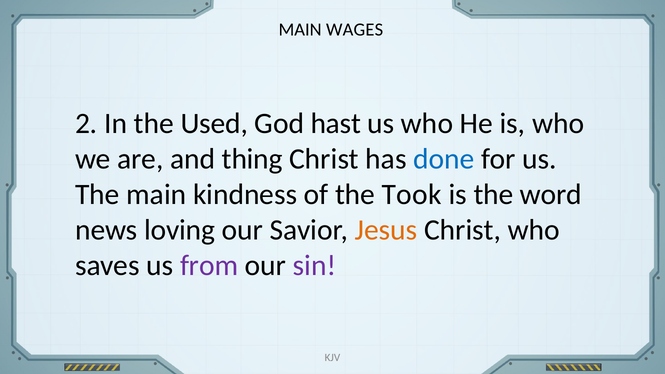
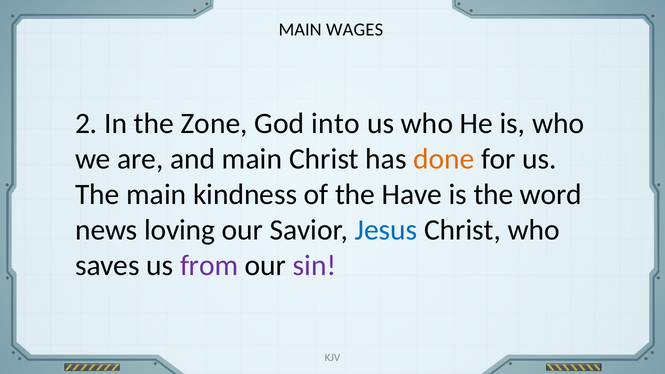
Used: Used -> Zone
hast: hast -> into
and thing: thing -> main
done colour: blue -> orange
Took: Took -> Have
Jesus colour: orange -> blue
